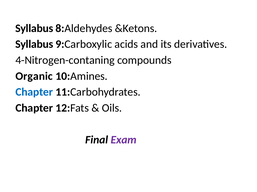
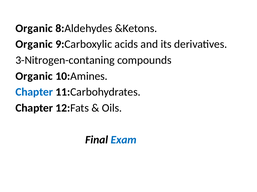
Syllabus at (34, 28): Syllabus -> Organic
Syllabus at (34, 44): Syllabus -> Organic
4-Nitrogen-contaning: 4-Nitrogen-contaning -> 3-Nitrogen-contaning
Exam colour: purple -> blue
